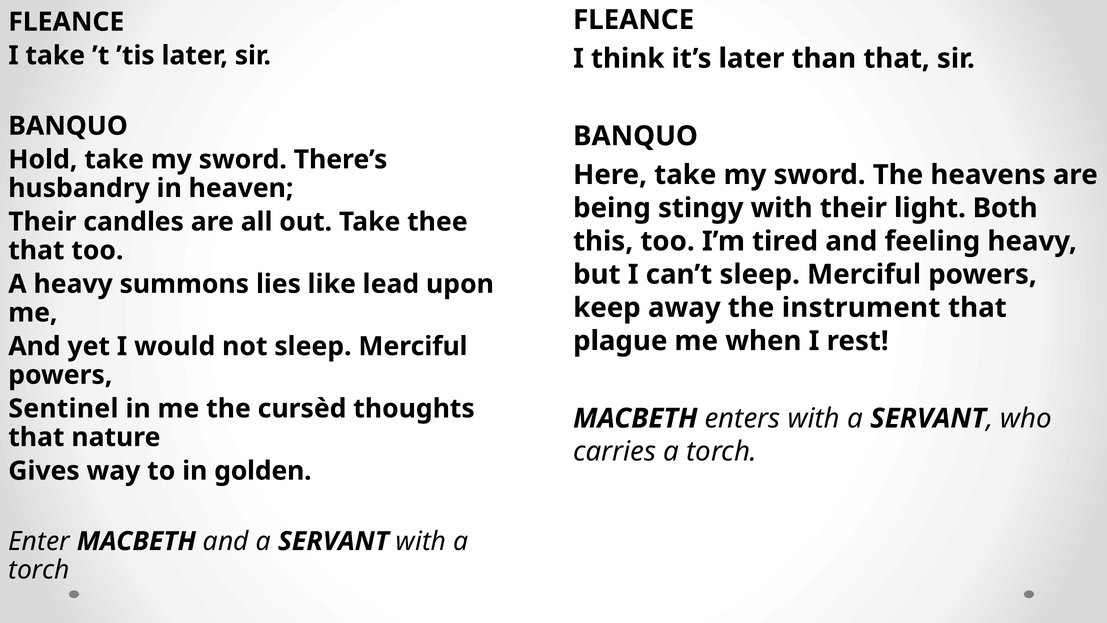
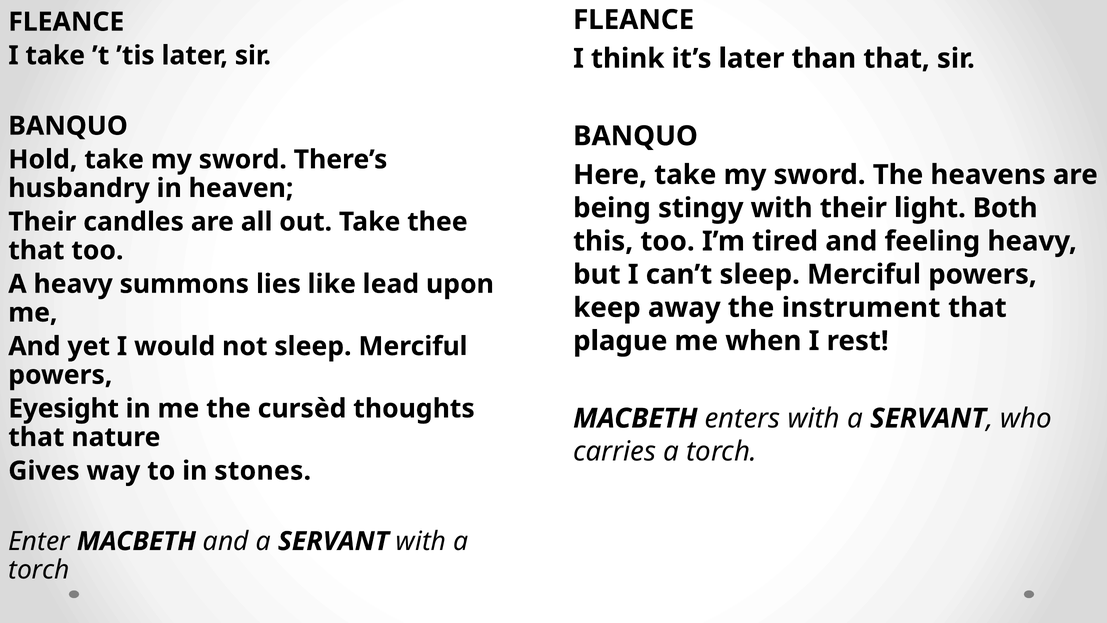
Sentinel: Sentinel -> Eyesight
golden: golden -> stones
